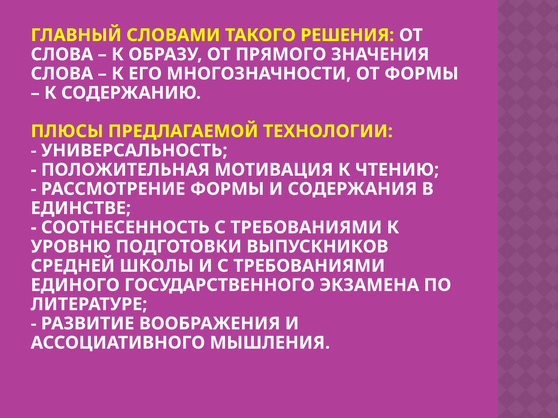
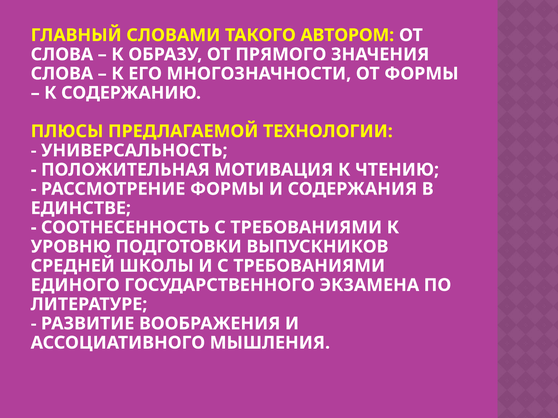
РЕШЕНИЯ: РЕШЕНИЯ -> АВТОРОМ
